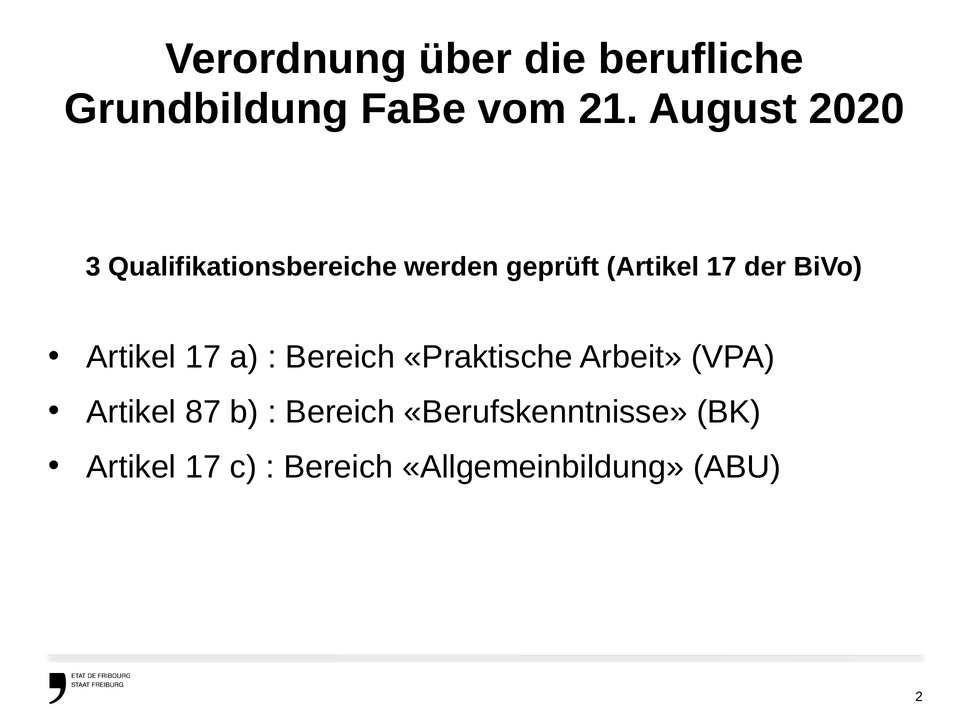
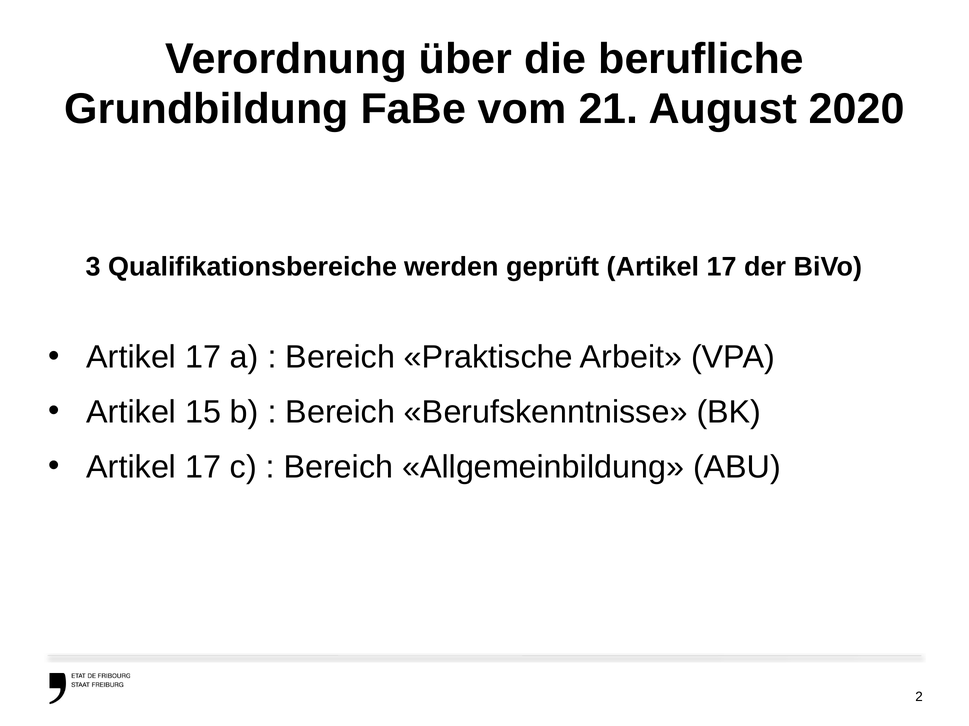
87: 87 -> 15
